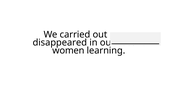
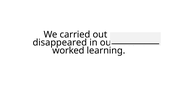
women: women -> worked
